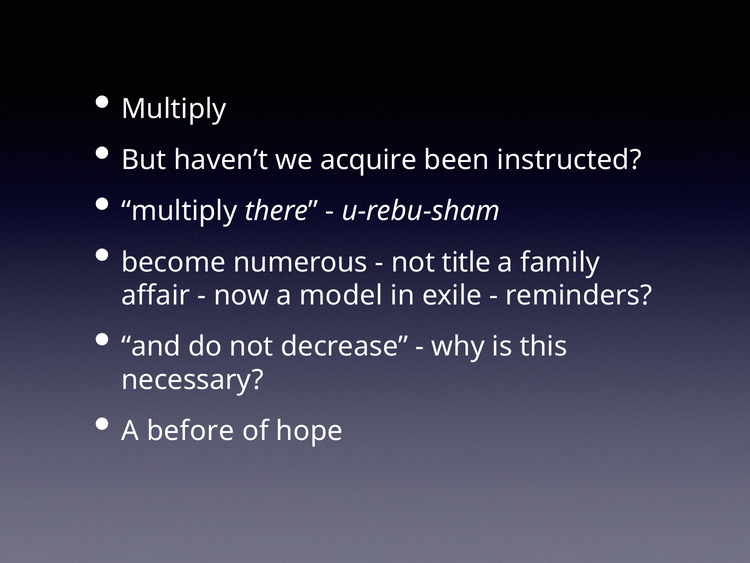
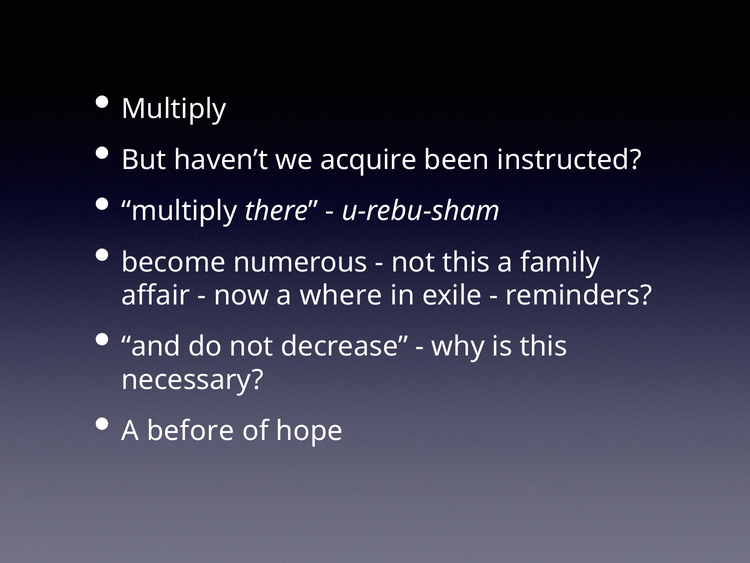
not title: title -> this
model: model -> where
